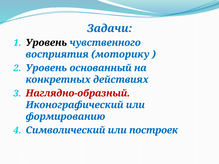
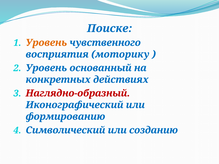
Задачи: Задачи -> Поиске
Уровень at (46, 43) colour: black -> orange
построек: построек -> созданию
